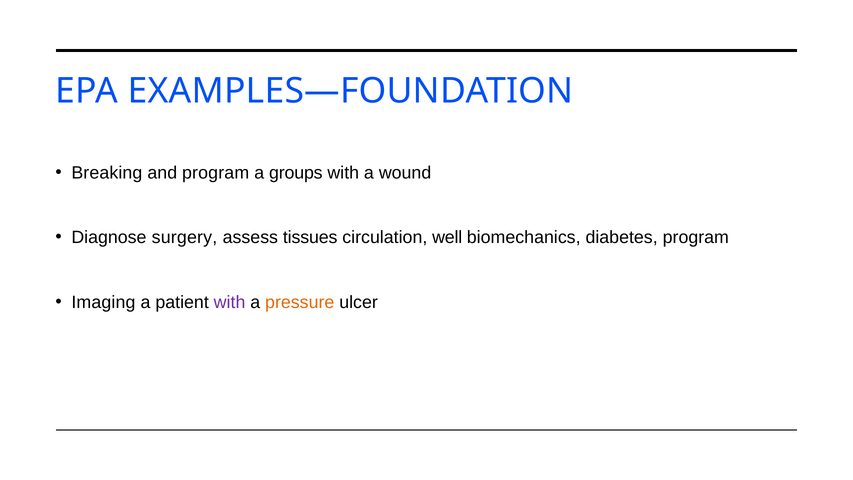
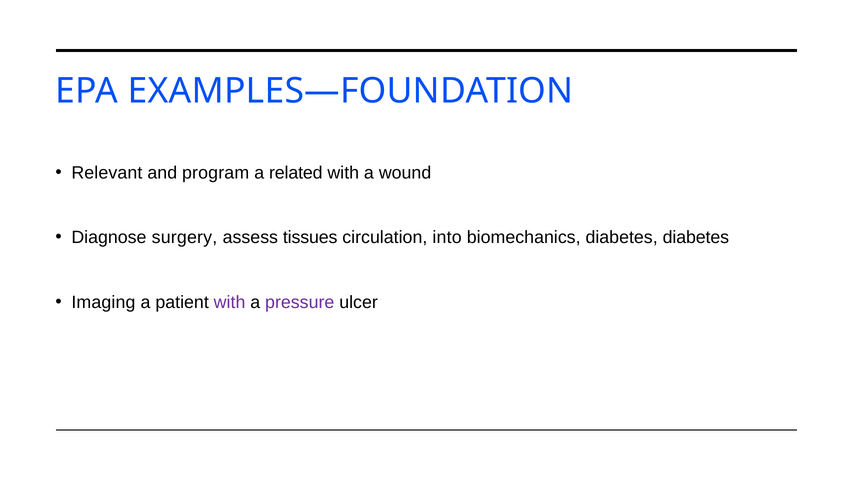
Breaking: Breaking -> Relevant
groups: groups -> related
well: well -> into
diabetes program: program -> diabetes
pressure colour: orange -> purple
